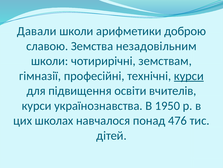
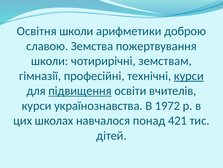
Давали: Давали -> Освітня
незадовільним: незадовільним -> пожертвування
підвищення underline: none -> present
1950: 1950 -> 1972
476: 476 -> 421
